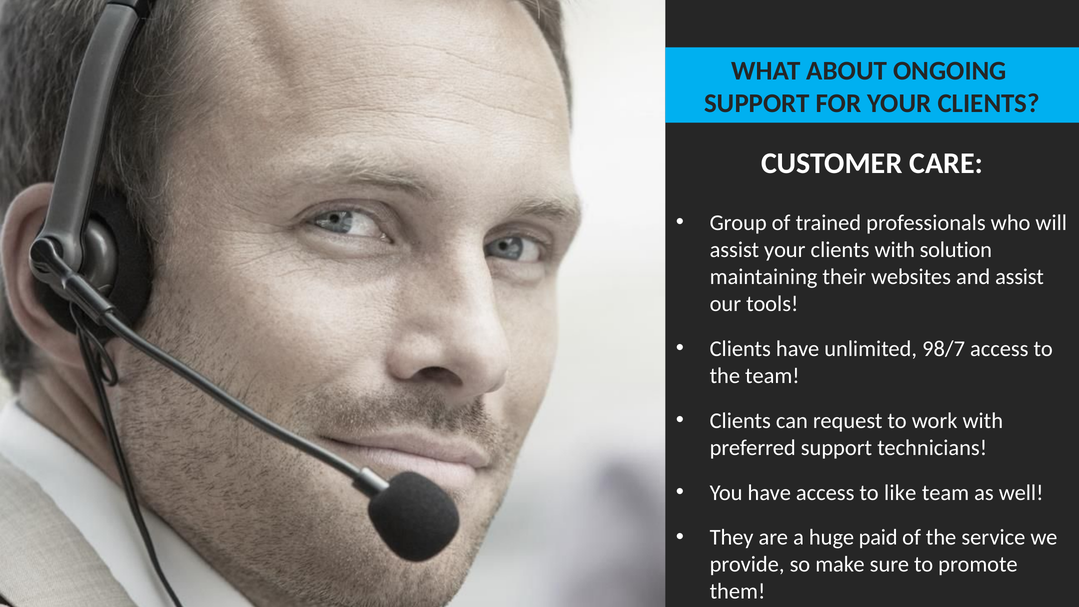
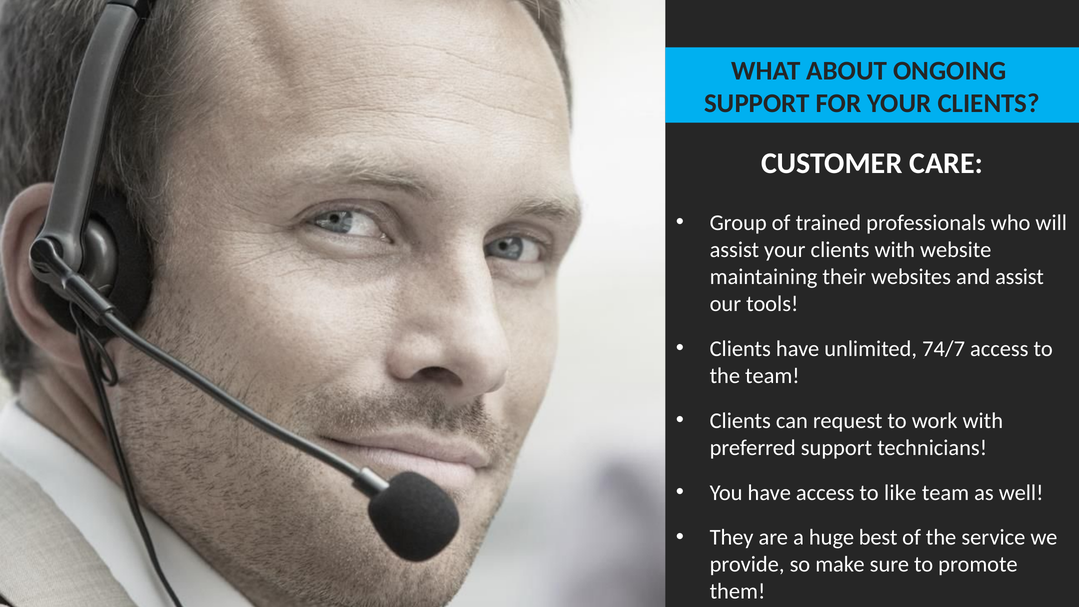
solution: solution -> website
98/7: 98/7 -> 74/7
paid: paid -> best
